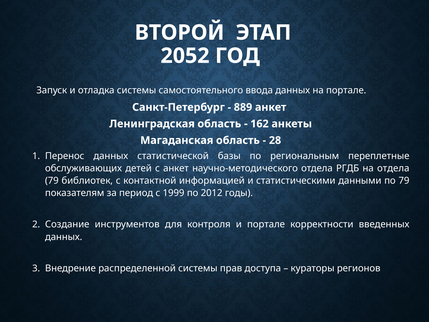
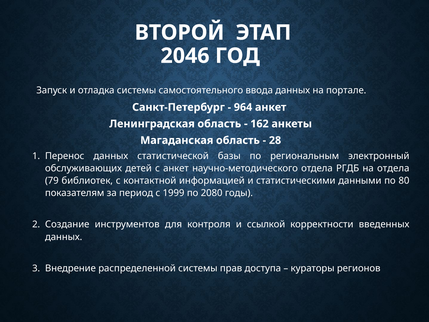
2052: 2052 -> 2046
889: 889 -> 964
переплетные: переплетные -> электронный
по 79: 79 -> 80
2012: 2012 -> 2080
и портале: портале -> ссылкой
